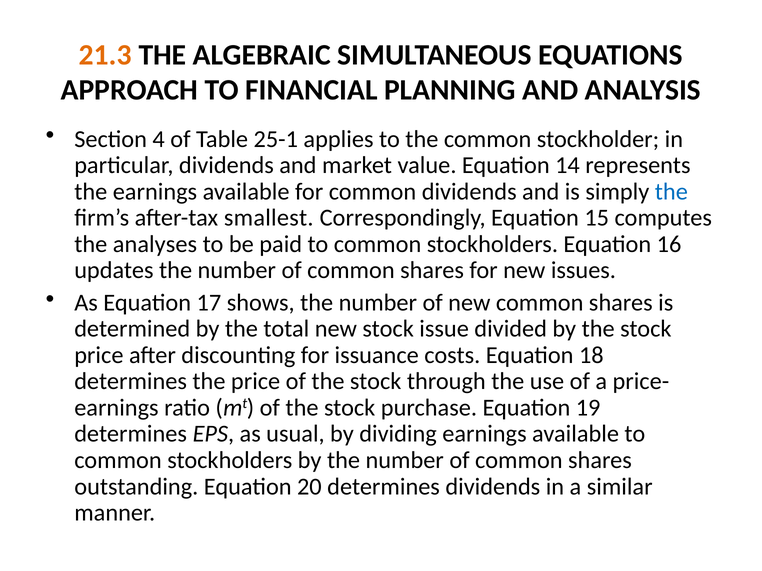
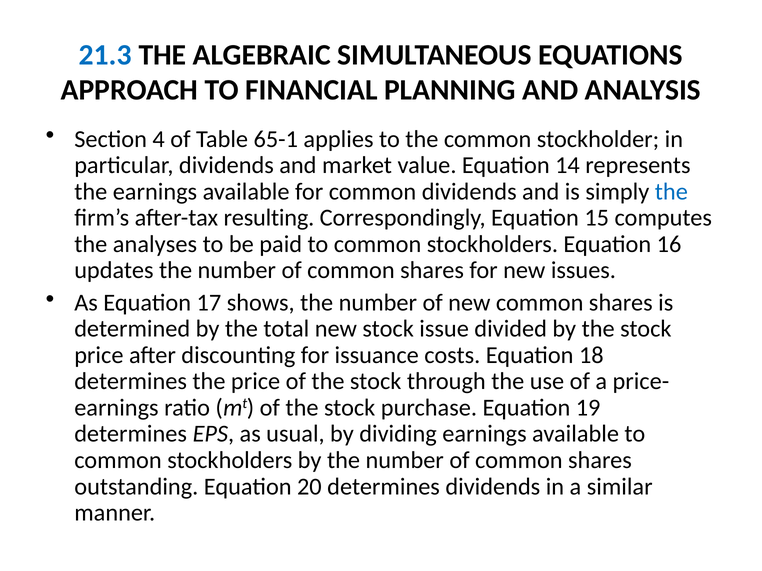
21.3 colour: orange -> blue
25-1: 25-1 -> 65-1
smallest: smallest -> resulting
